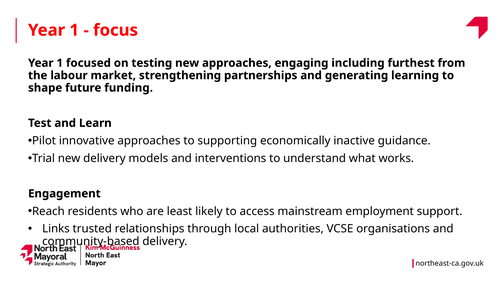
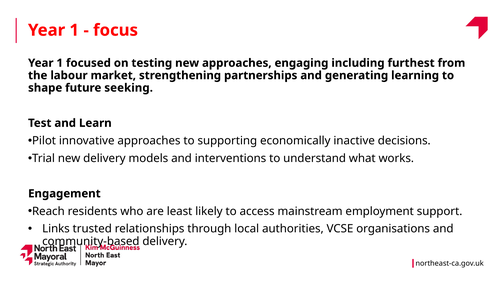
funding: funding -> seeking
guidance: guidance -> decisions
